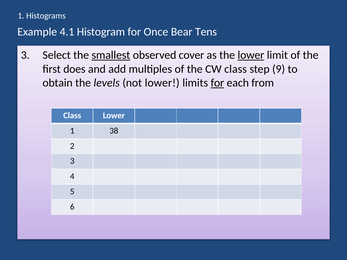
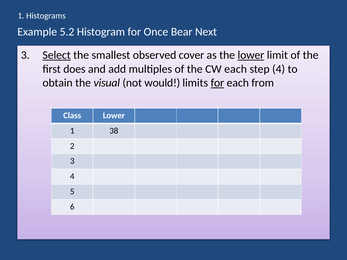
4.1: 4.1 -> 5.2
Tens: Tens -> Next
Select underline: none -> present
smallest underline: present -> none
CW class: class -> each
step 9: 9 -> 4
levels: levels -> visual
not lower: lower -> would
